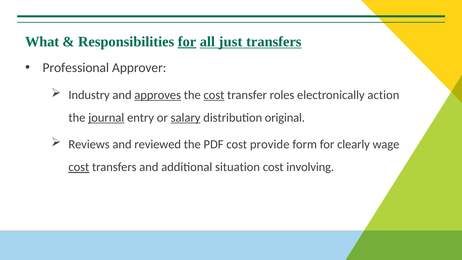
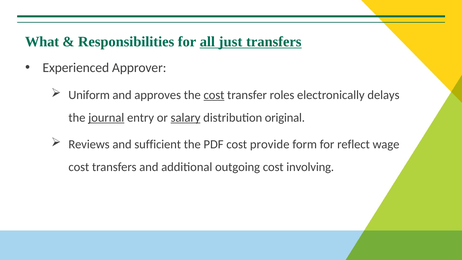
for at (187, 42) underline: present -> none
Professional: Professional -> Experienced
Industry: Industry -> Uniform
approves underline: present -> none
action: action -> delays
reviewed: reviewed -> sufficient
clearly: clearly -> reflect
cost at (79, 167) underline: present -> none
situation: situation -> outgoing
